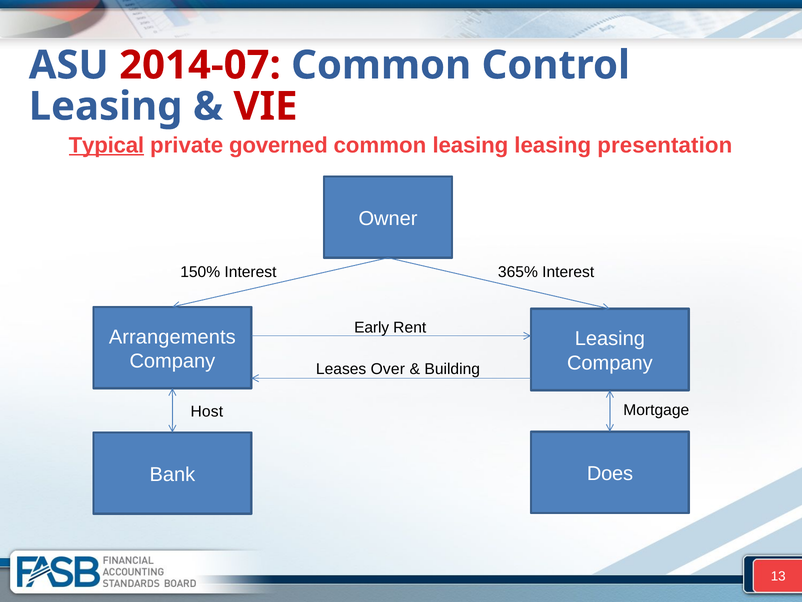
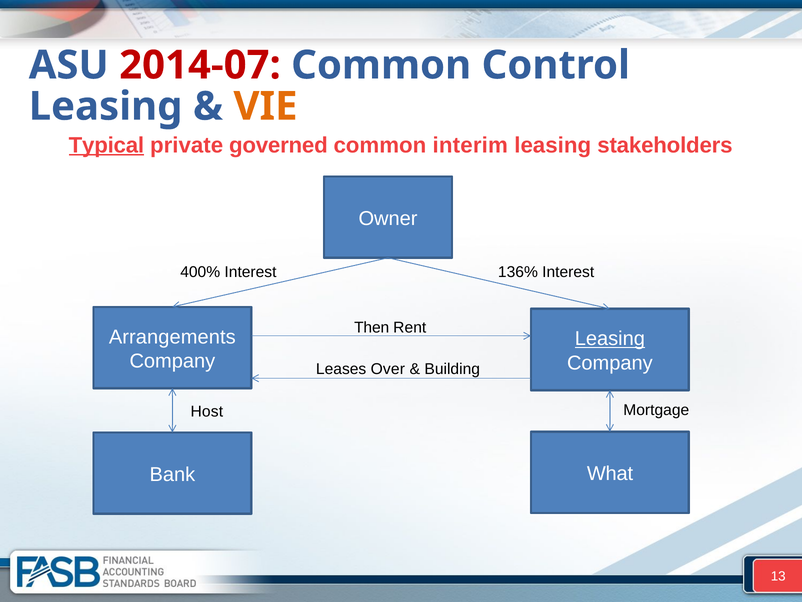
VIE colour: red -> orange
common leasing: leasing -> interim
presentation: presentation -> stakeholders
150%: 150% -> 400%
365%: 365% -> 136%
Early: Early -> Then
Leasing at (610, 339) underline: none -> present
Does: Does -> What
